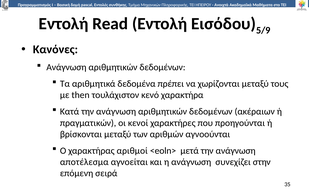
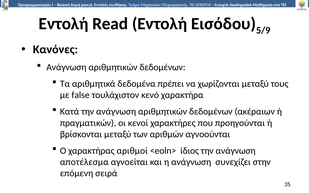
then: then -> false
μετά: μετά -> ίδιος
